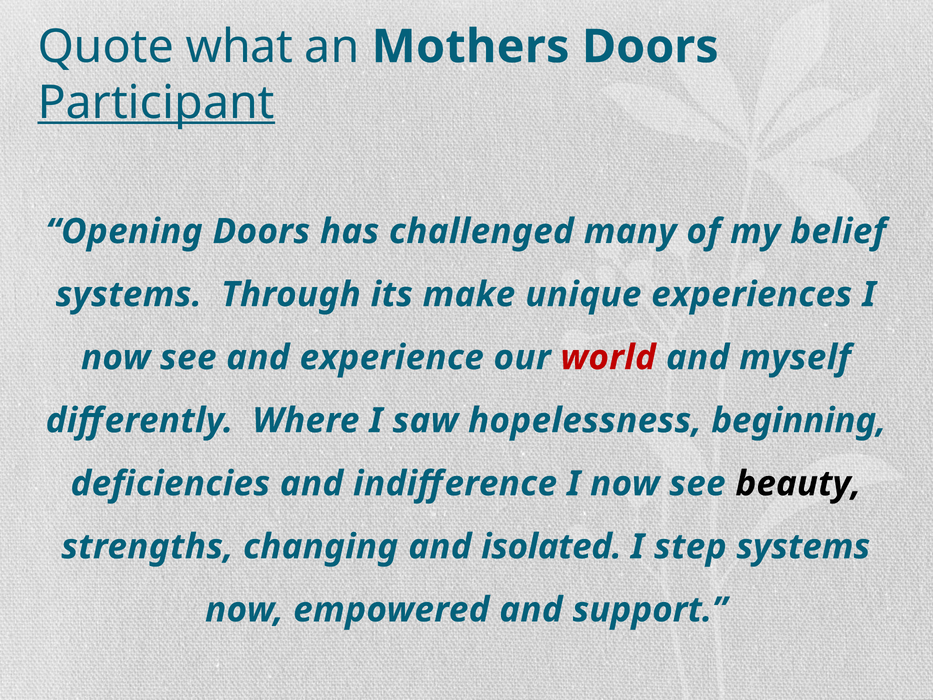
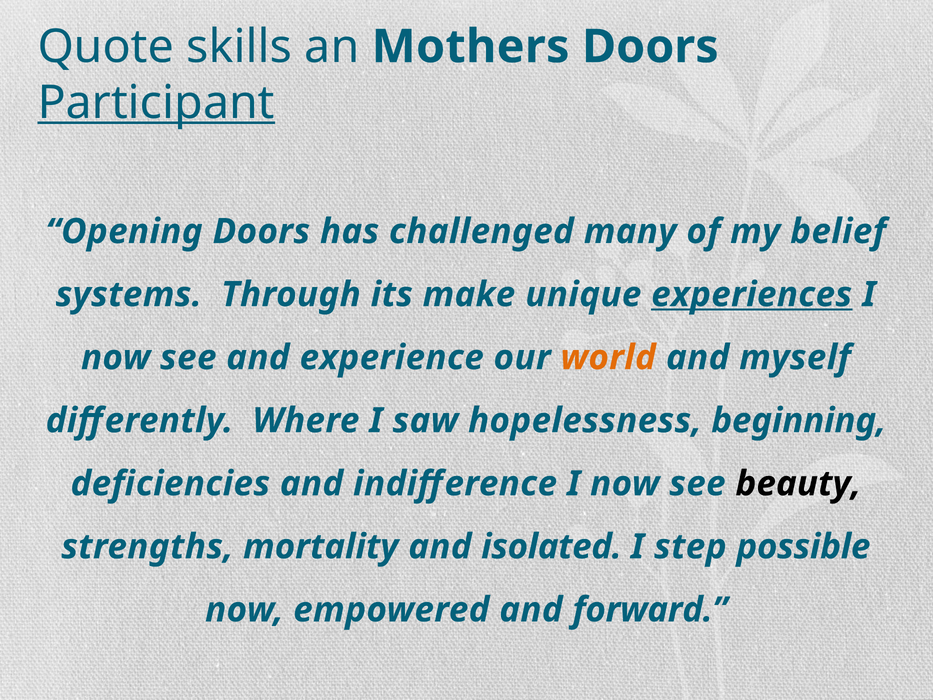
what: what -> skills
experiences underline: none -> present
world colour: red -> orange
changing: changing -> mortality
step systems: systems -> possible
support: support -> forward
